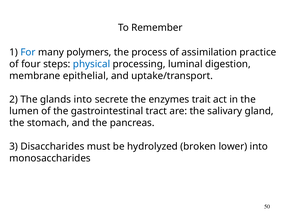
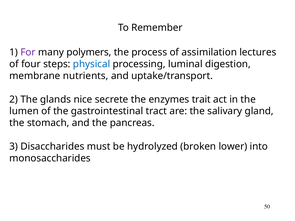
For colour: blue -> purple
practice: practice -> lectures
epithelial: epithelial -> nutrients
glands into: into -> nice
